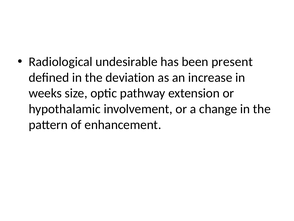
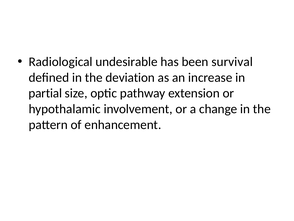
present: present -> survival
weeks: weeks -> partial
